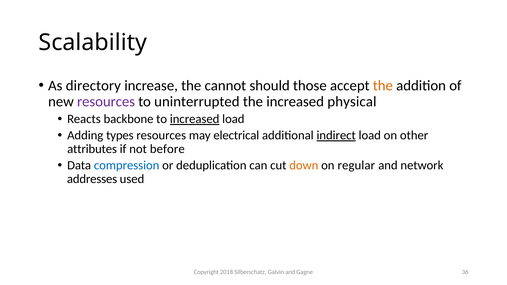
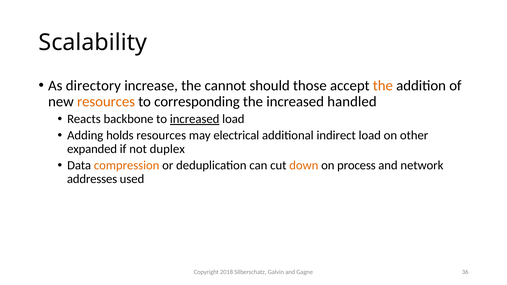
resources at (106, 102) colour: purple -> orange
uninterrupted: uninterrupted -> corresponding
physical: physical -> handled
types: types -> holds
indirect underline: present -> none
attributes: attributes -> expanded
before: before -> duplex
compression colour: blue -> orange
regular: regular -> process
